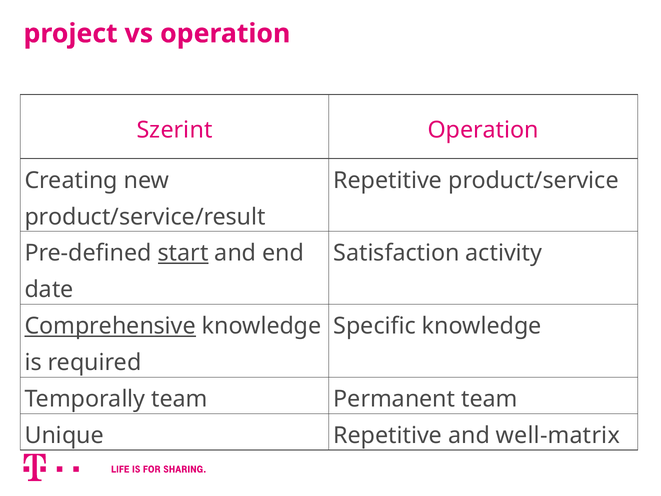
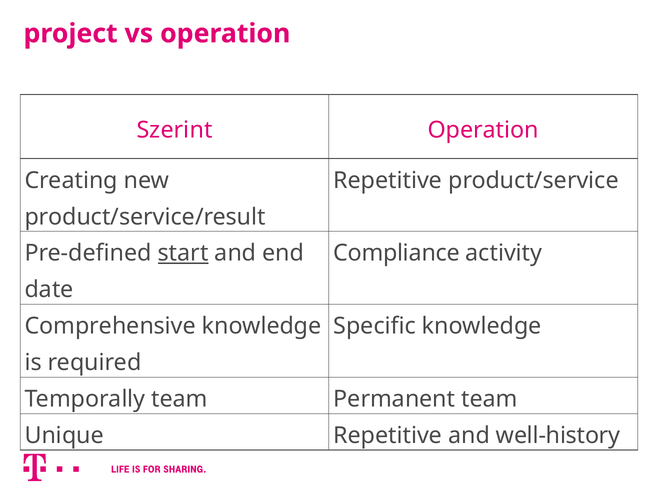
Satisfaction: Satisfaction -> Compliance
Comprehensive underline: present -> none
well-matrix: well-matrix -> well-history
